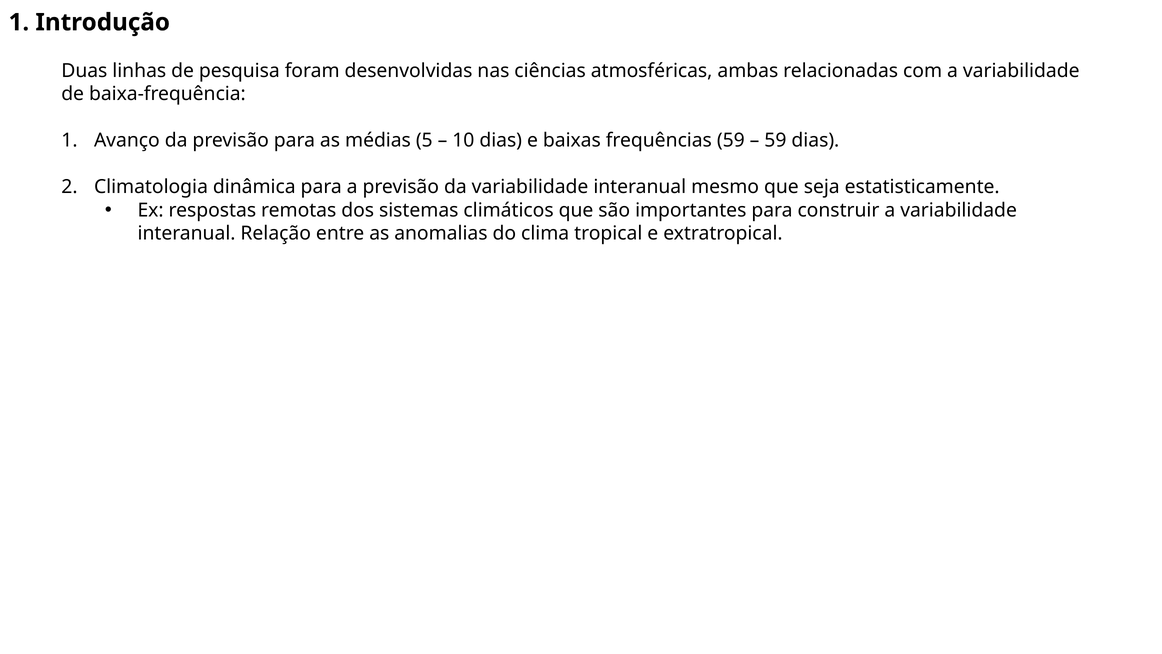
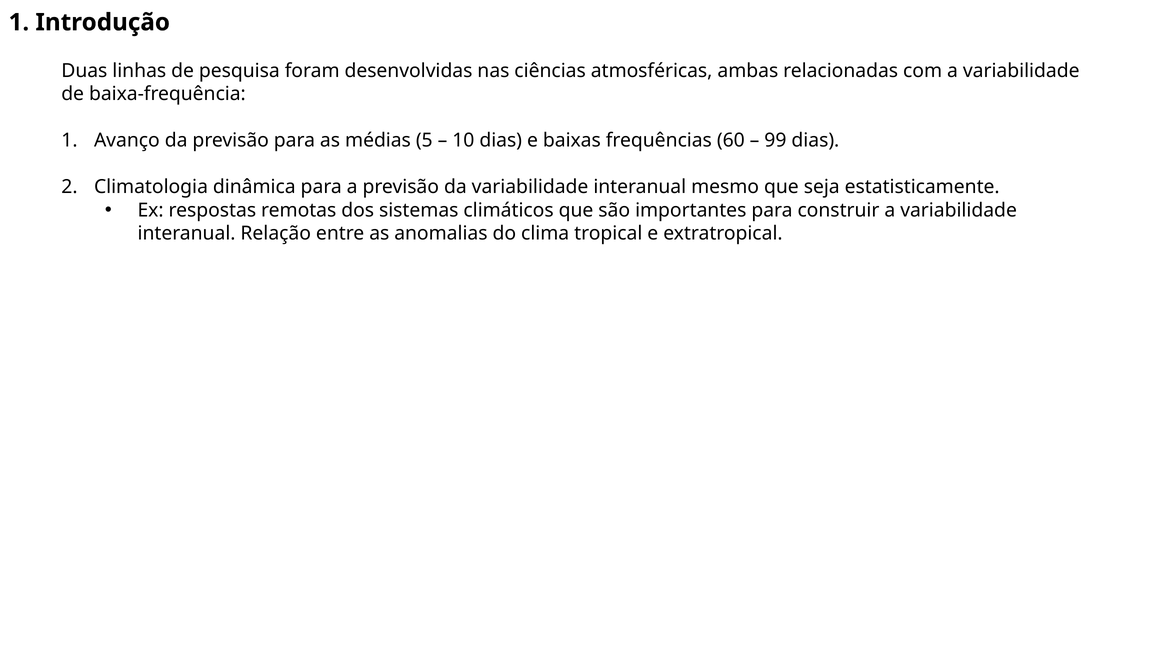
frequências 59: 59 -> 60
59 at (775, 140): 59 -> 99
